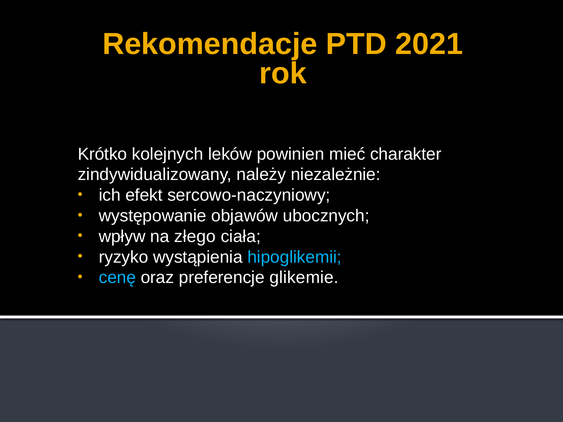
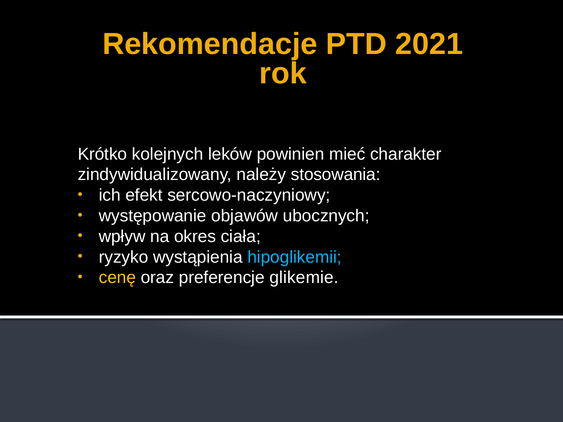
niezależnie: niezależnie -> stosowania
złego: złego -> okres
cenę colour: light blue -> yellow
